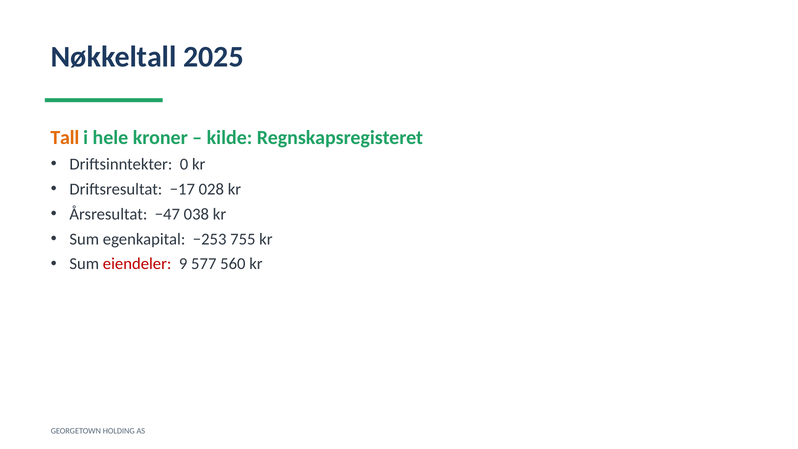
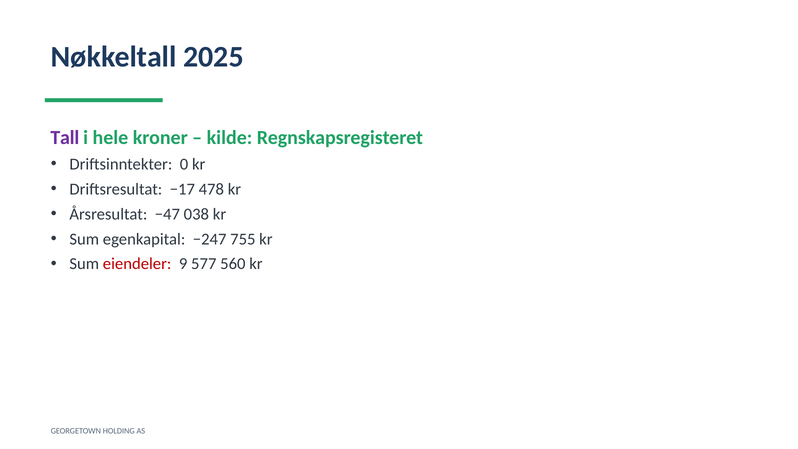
Tall colour: orange -> purple
028: 028 -> 478
−253: −253 -> −247
